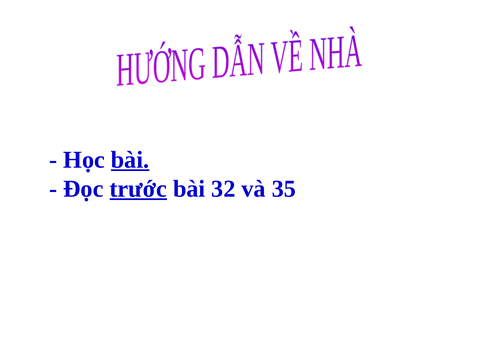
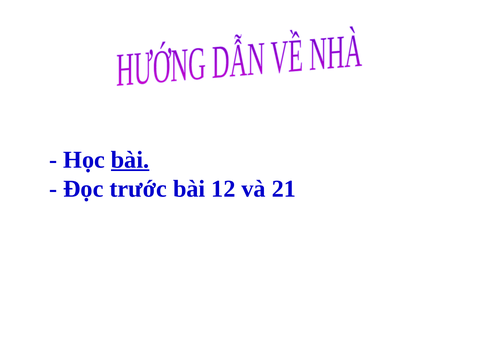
trước underline: present -> none
32: 32 -> 12
35: 35 -> 21
